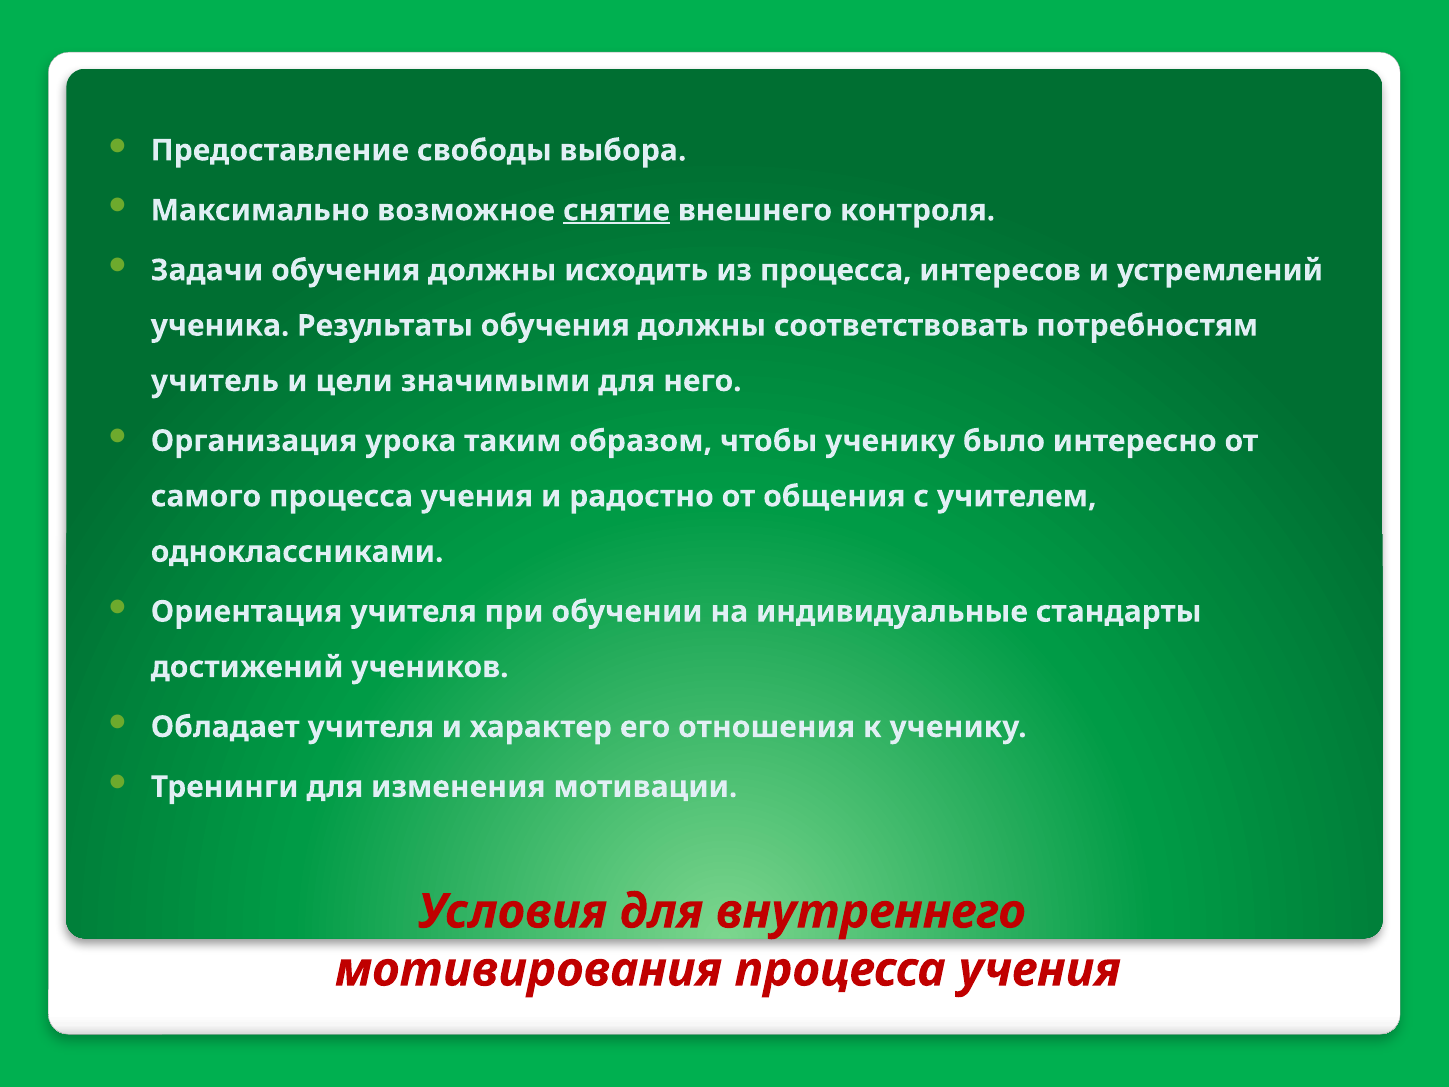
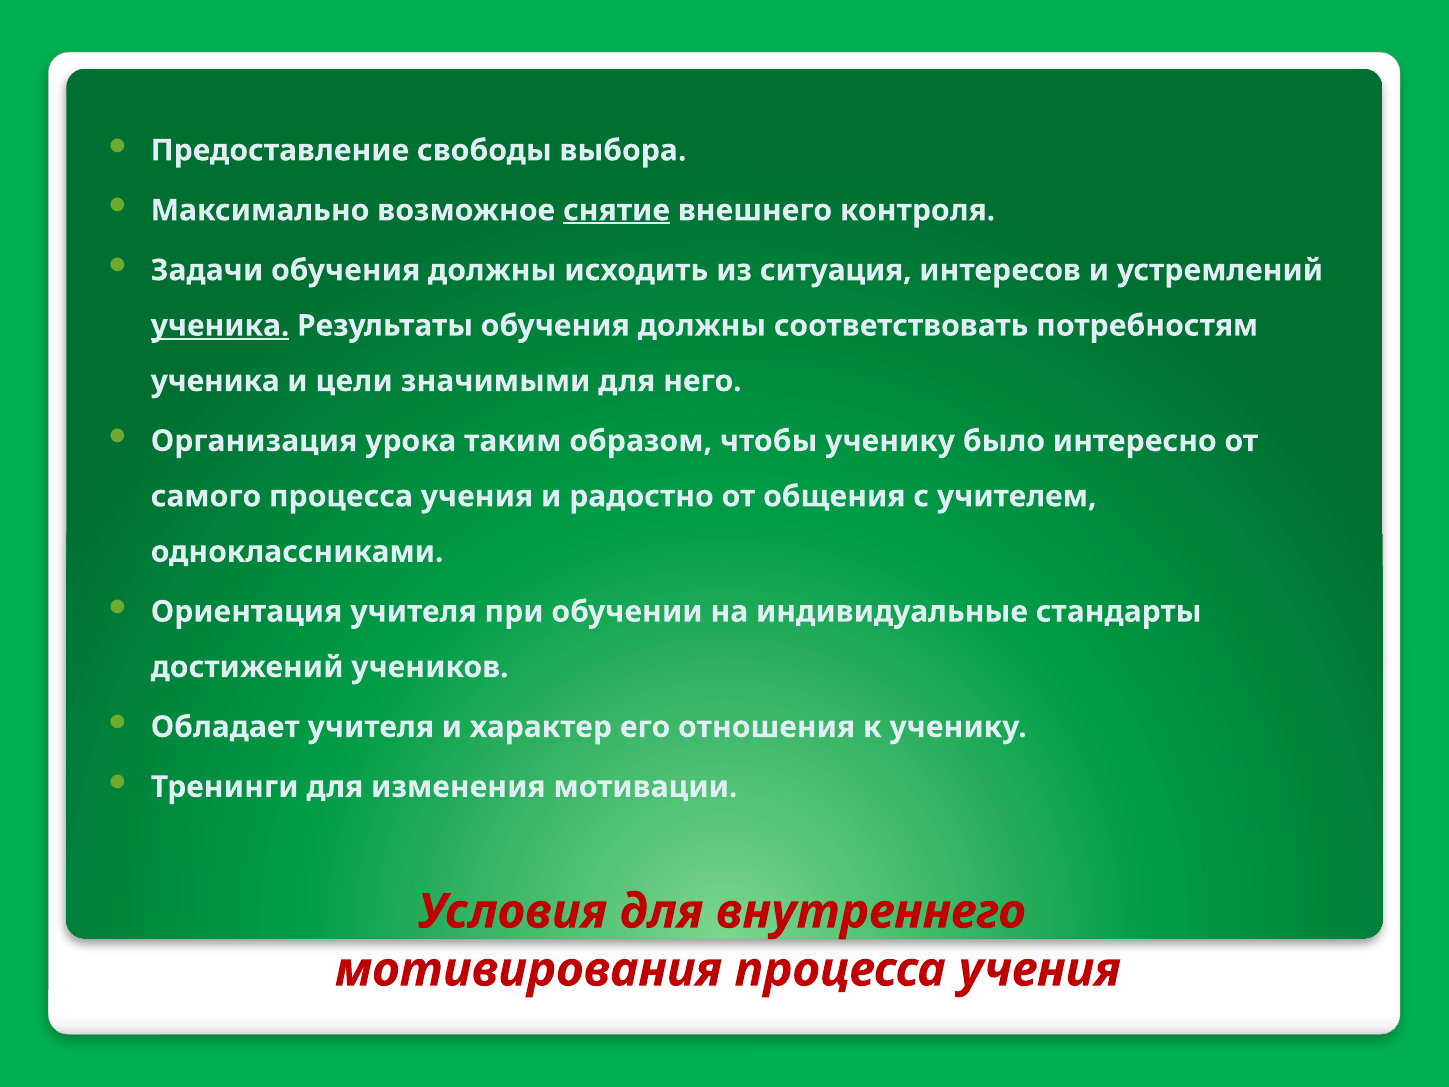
из процесса: процесса -> ситуация
ученика at (220, 326) underline: none -> present
учитель at (215, 381): учитель -> ученика
